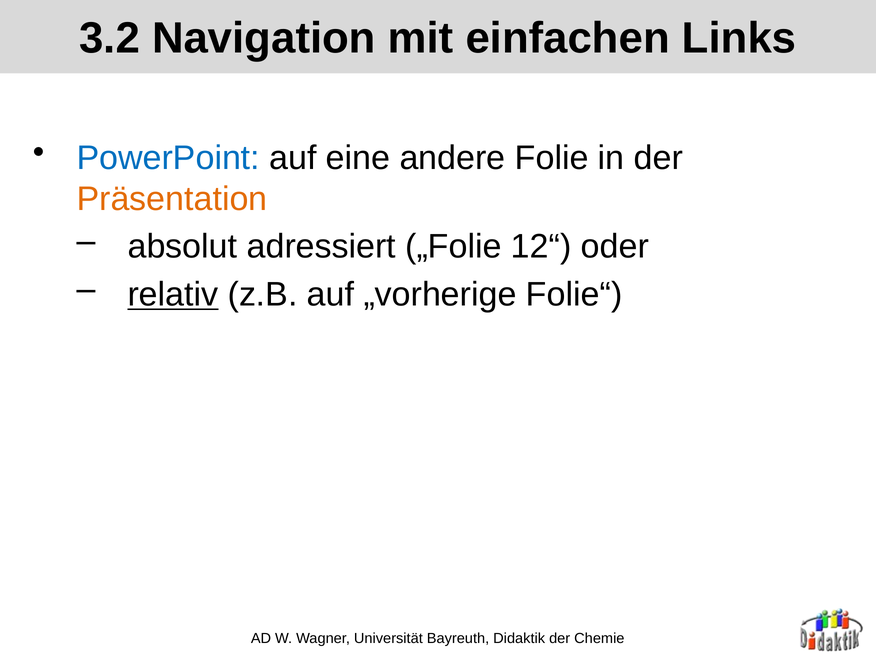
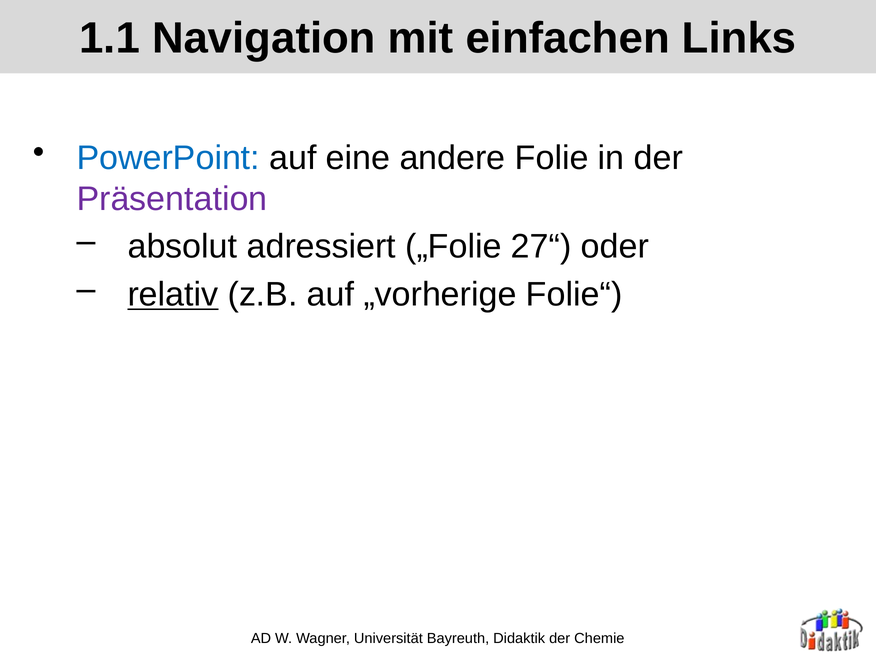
3.2: 3.2 -> 1.1
Präsentation colour: orange -> purple
12“: 12“ -> 27“
